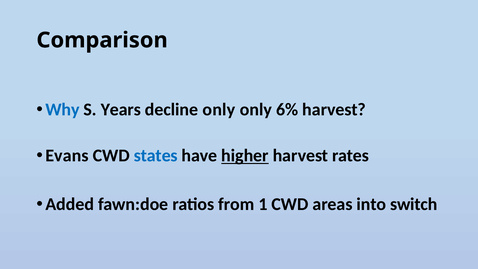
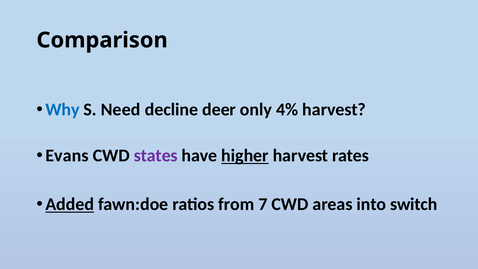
Years: Years -> Need
decline only: only -> deer
6%: 6% -> 4%
states colour: blue -> purple
Added underline: none -> present
1: 1 -> 7
